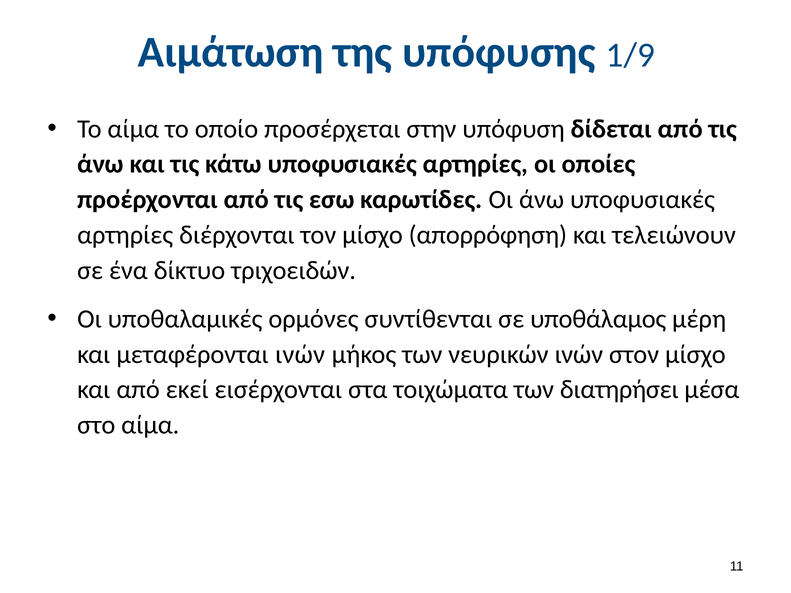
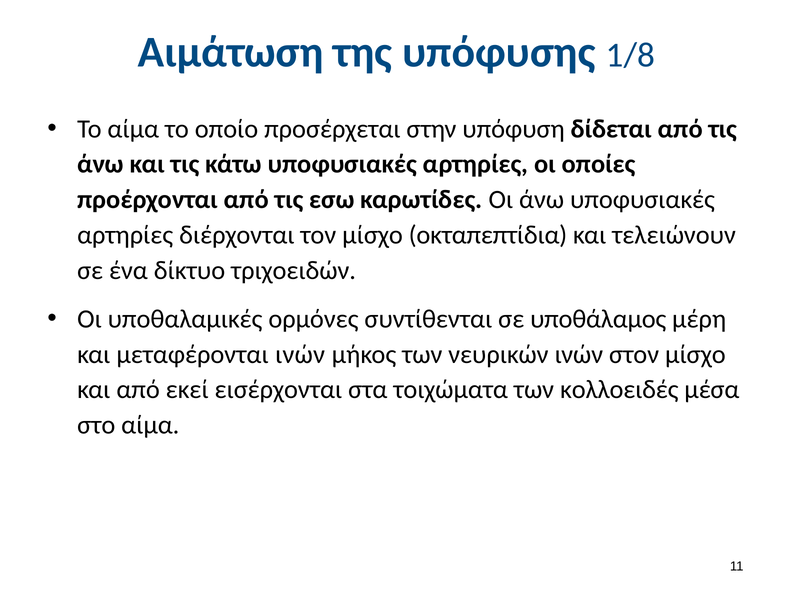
1/9: 1/9 -> 1/8
απορρόφηση: απορρόφηση -> οκταπεπτίδια
διατηρήσει: διατηρήσει -> κολλοειδές
